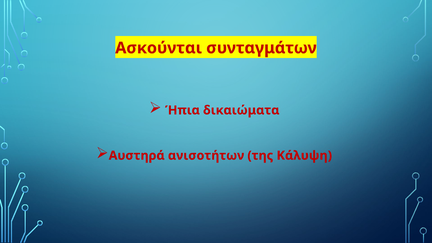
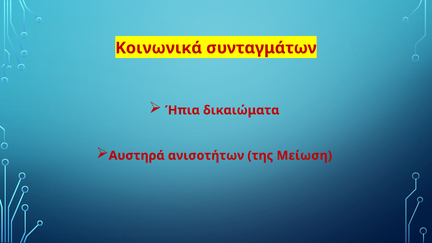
Ασκούνται: Ασκούνται -> Κοινωνικά
Κάλυψη: Κάλυψη -> Μείωση
